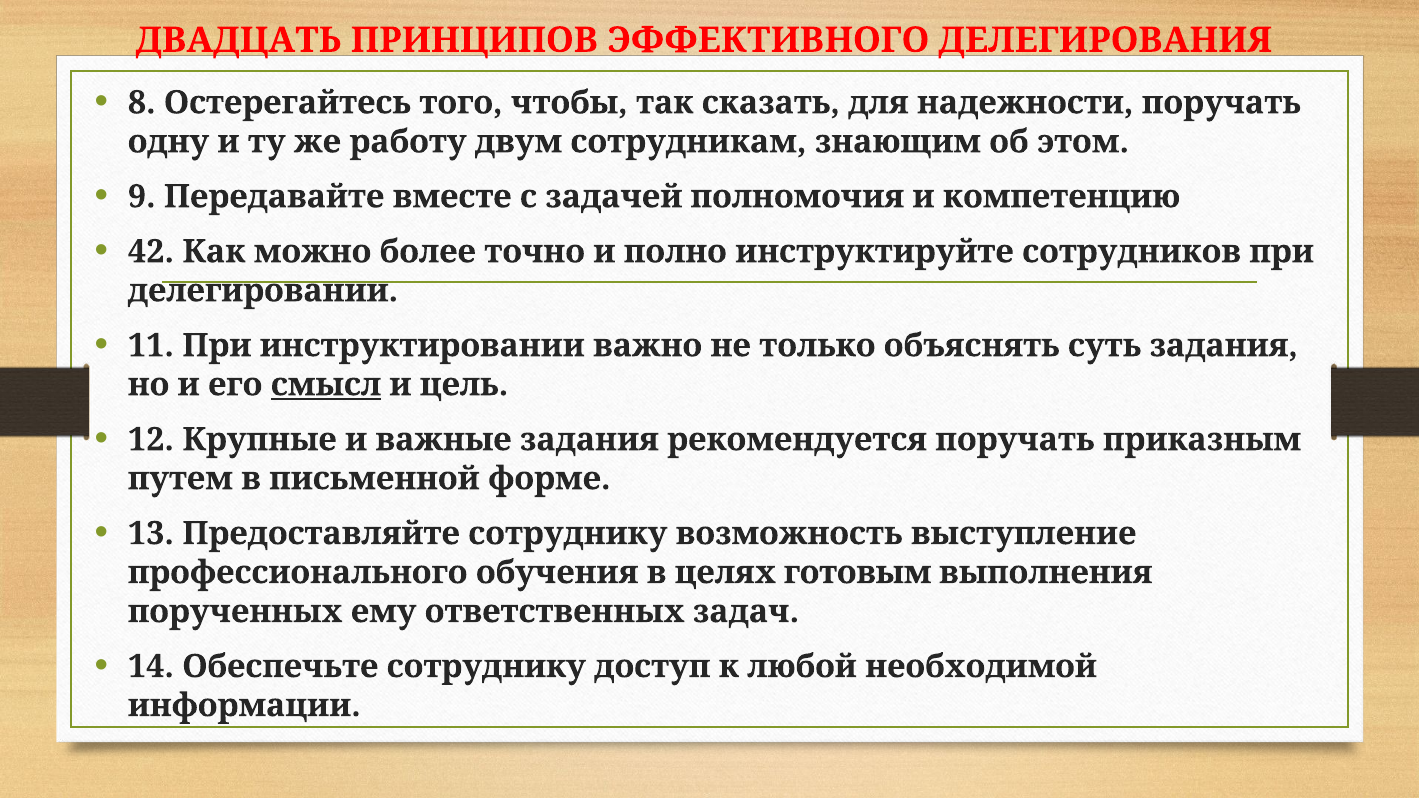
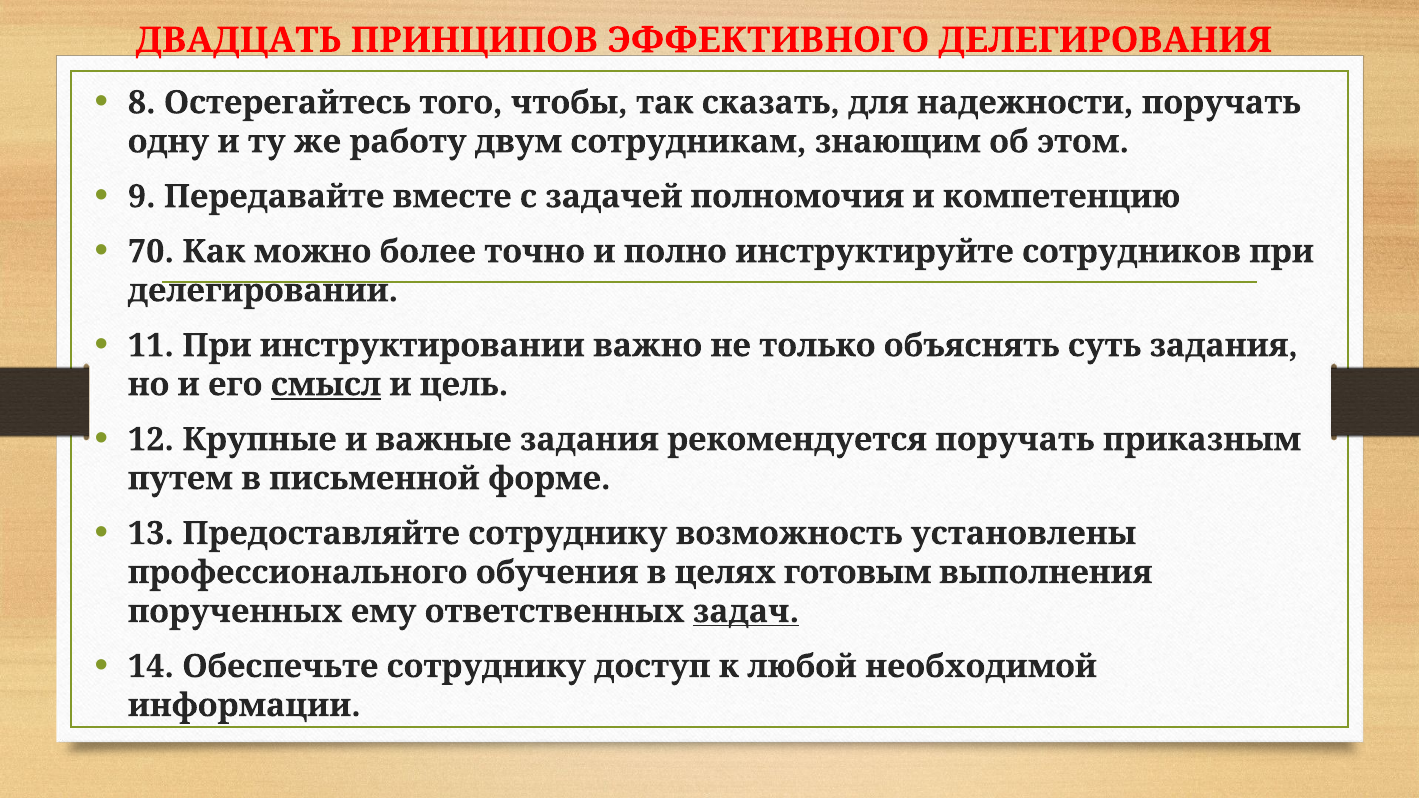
42: 42 -> 70
выступление: выступление -> установлены
задач underline: none -> present
